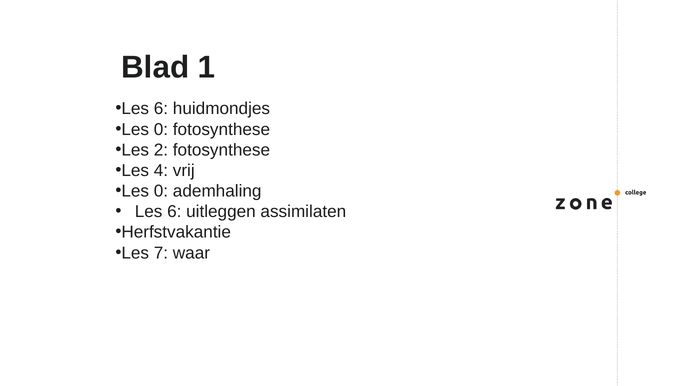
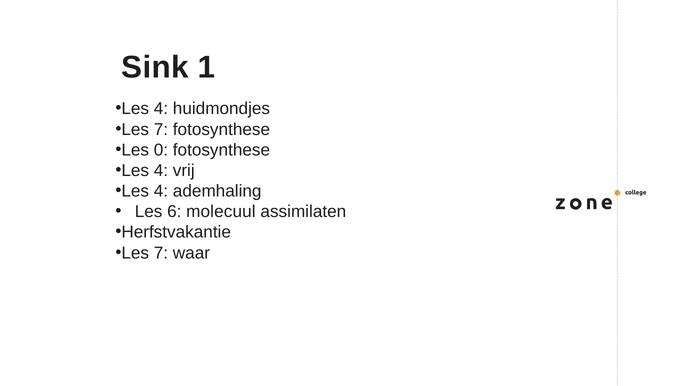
Blad: Blad -> Sink
6 at (161, 109): 6 -> 4
0 at (161, 129): 0 -> 7
2: 2 -> 0
0 at (161, 191): 0 -> 4
uitleggen: uitleggen -> molecuul
